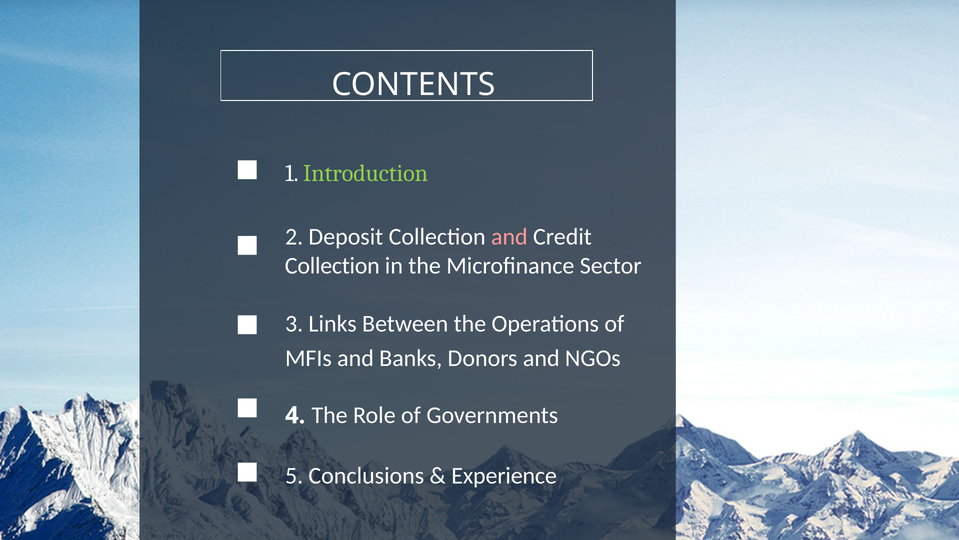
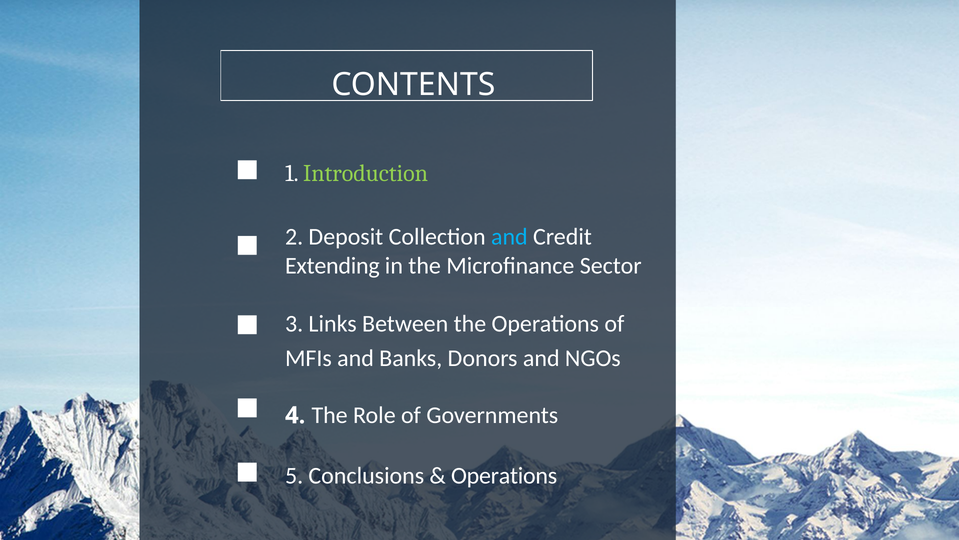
and at (509, 237) colour: pink -> light blue
Collection at (332, 265): Collection -> Extending
Experience at (504, 475): Experience -> Operations
